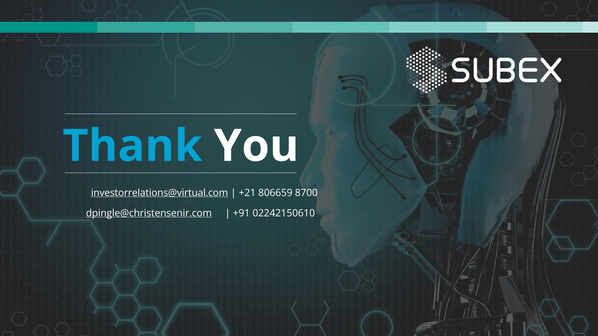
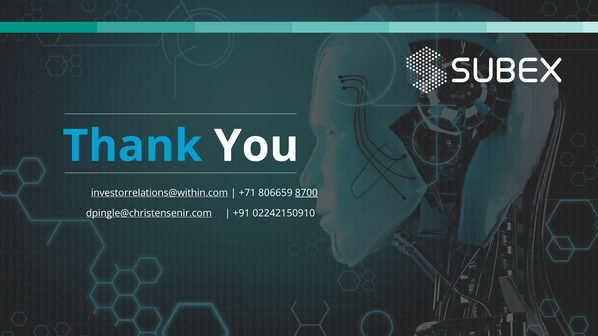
investorrelations@virtual.com: investorrelations@virtual.com -> investorrelations@within.com
+21: +21 -> +71
8700 underline: none -> present
02242150610: 02242150610 -> 02242150910
